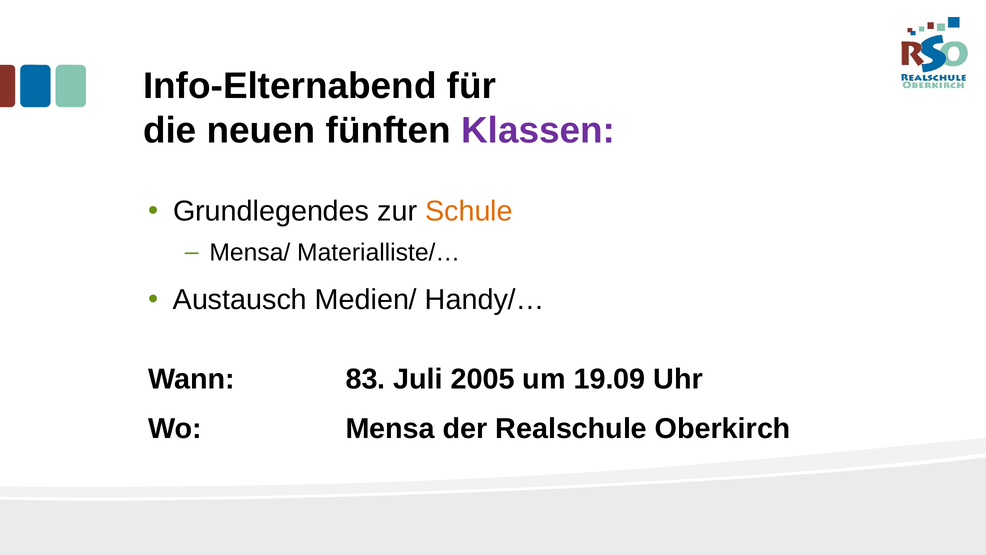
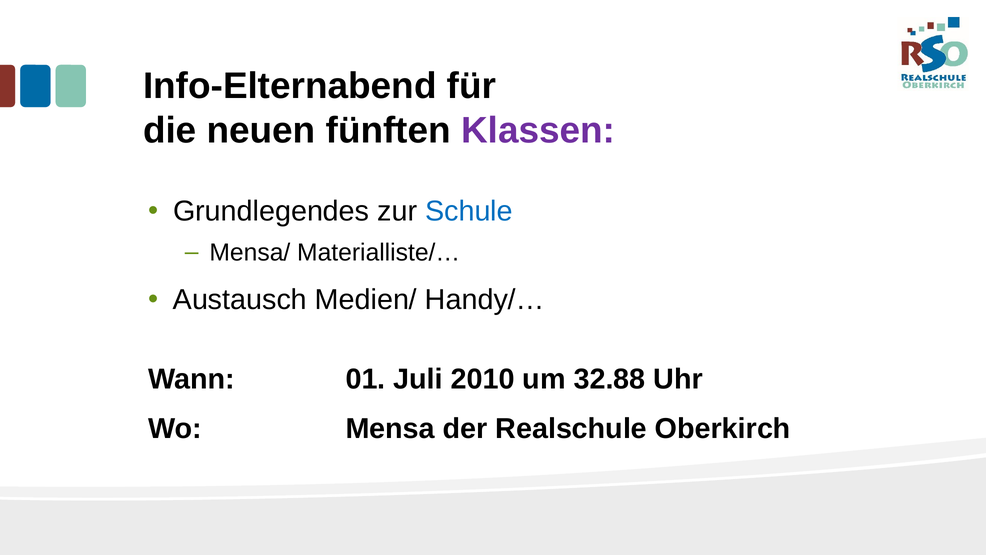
Schule colour: orange -> blue
83: 83 -> 01
2005: 2005 -> 2010
19.09: 19.09 -> 32.88
